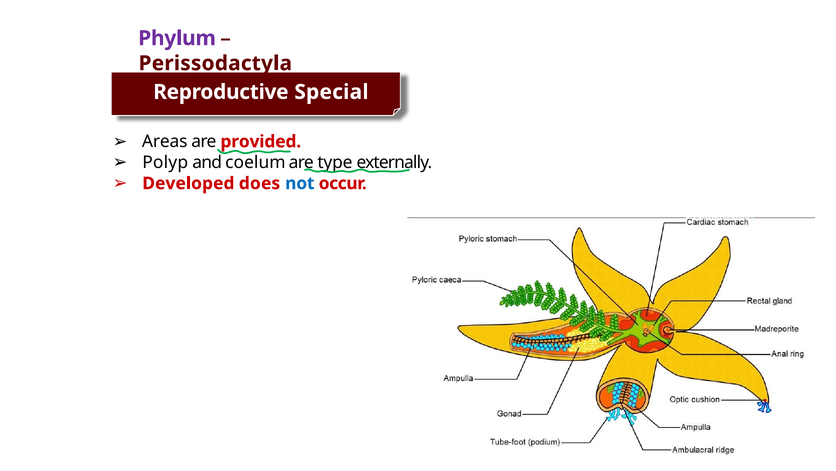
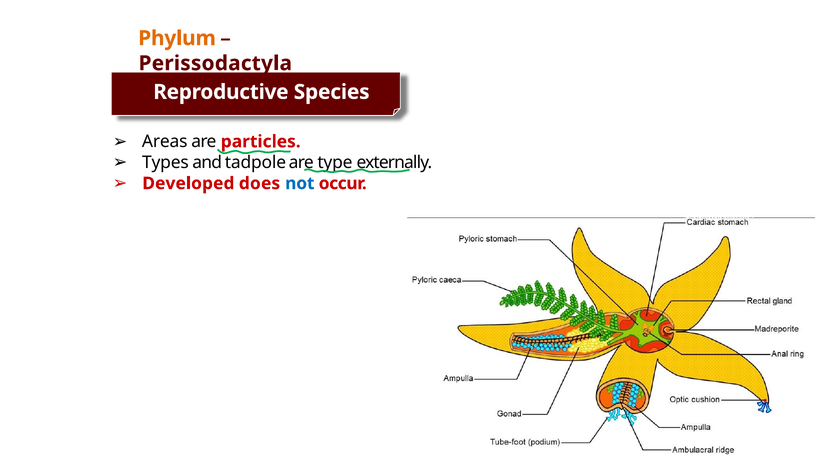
Phylum colour: purple -> orange
Special: Special -> Species
provided: provided -> particles
Polyp: Polyp -> Types
coelum: coelum -> tadpole
